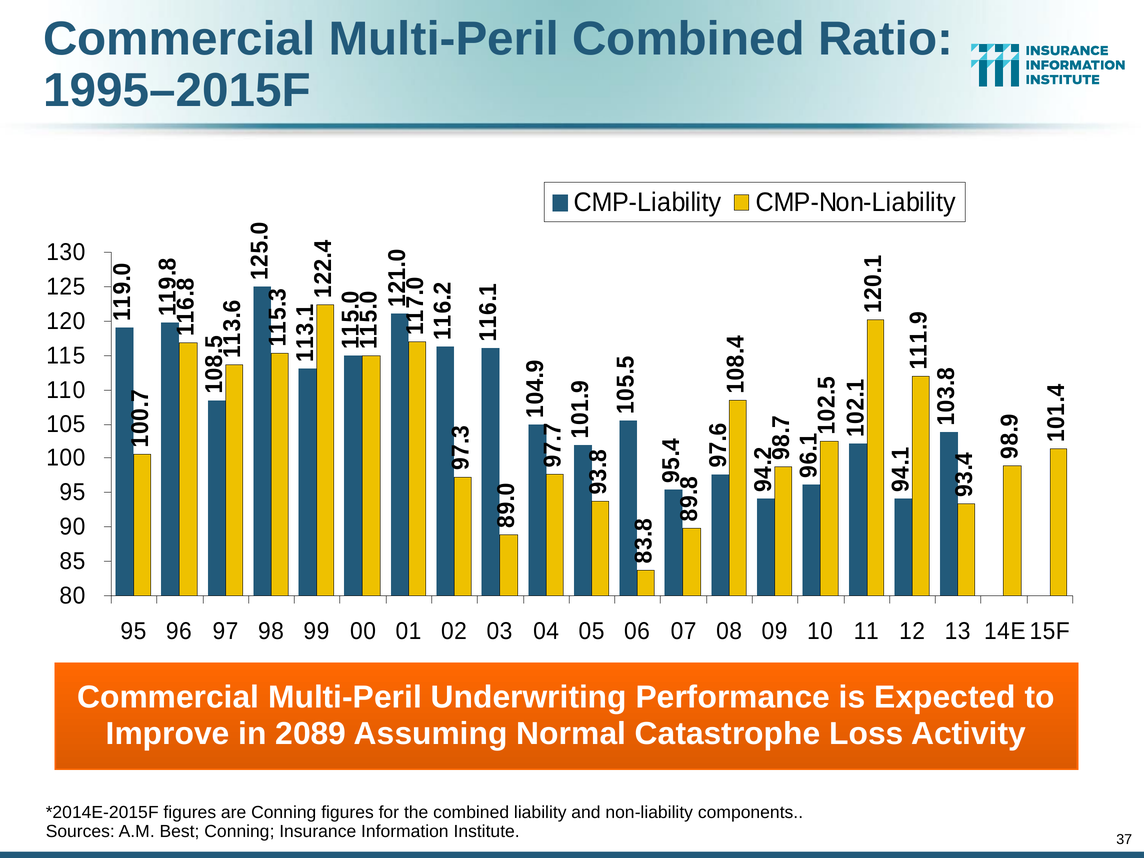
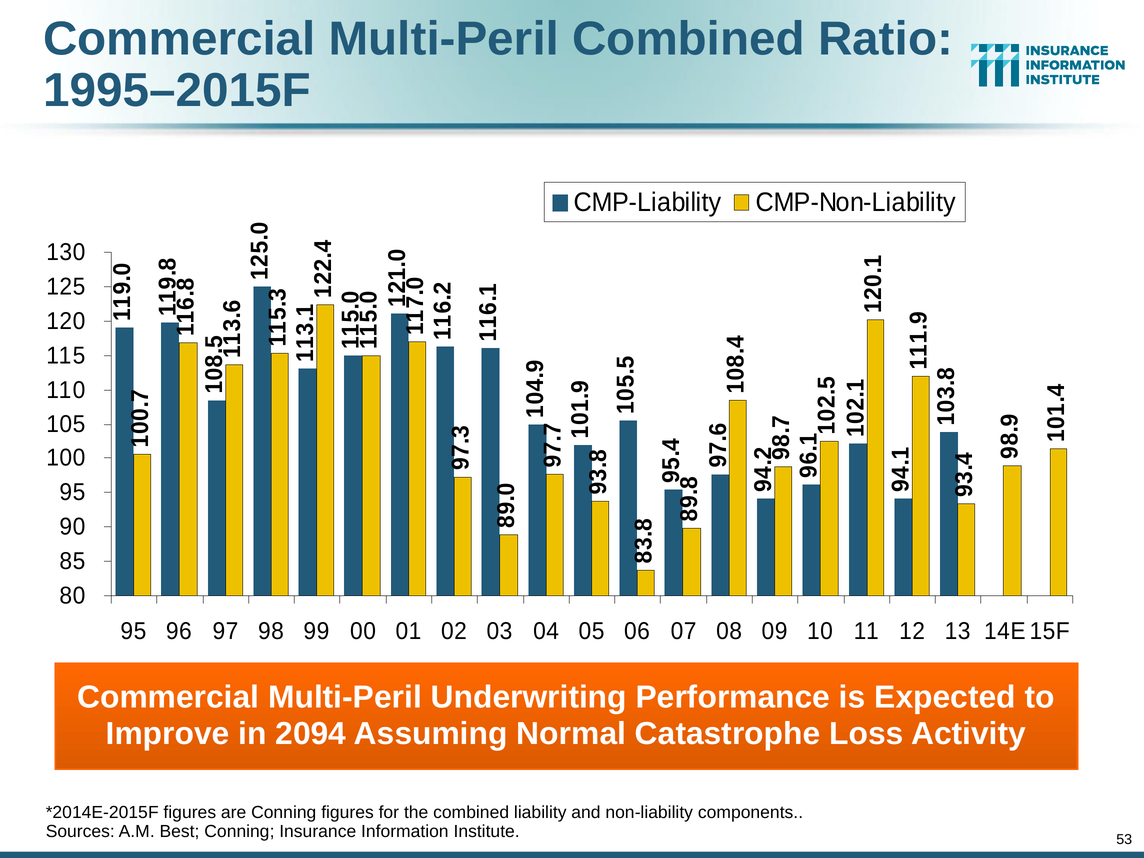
2089: 2089 -> 2094
37: 37 -> 53
